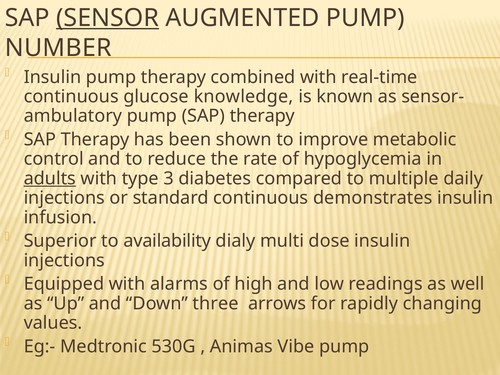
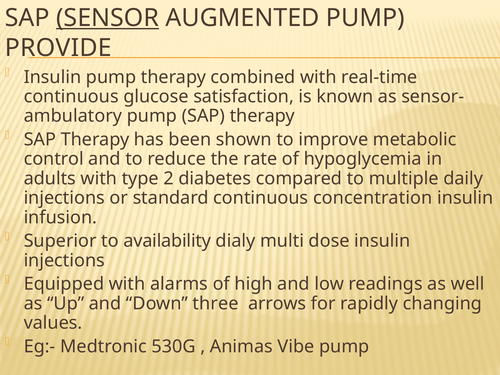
NUMBER: NUMBER -> PROVIDE
knowledge: knowledge -> satisfaction
adults underline: present -> none
3: 3 -> 2
demonstrates: demonstrates -> concentration
